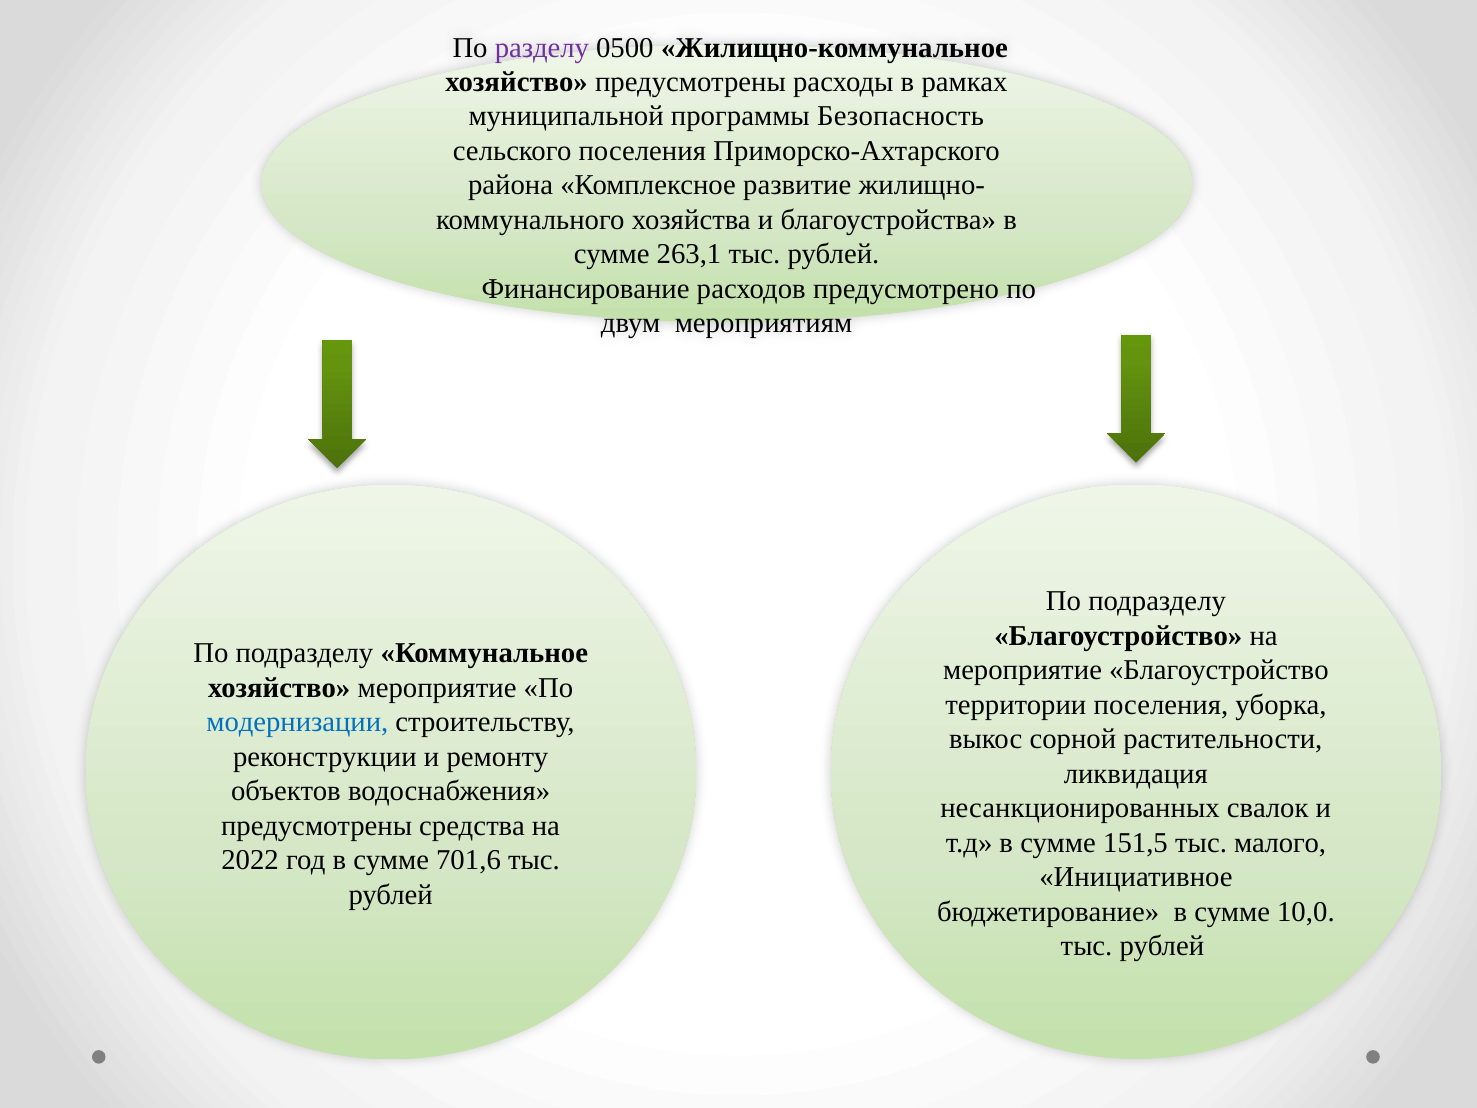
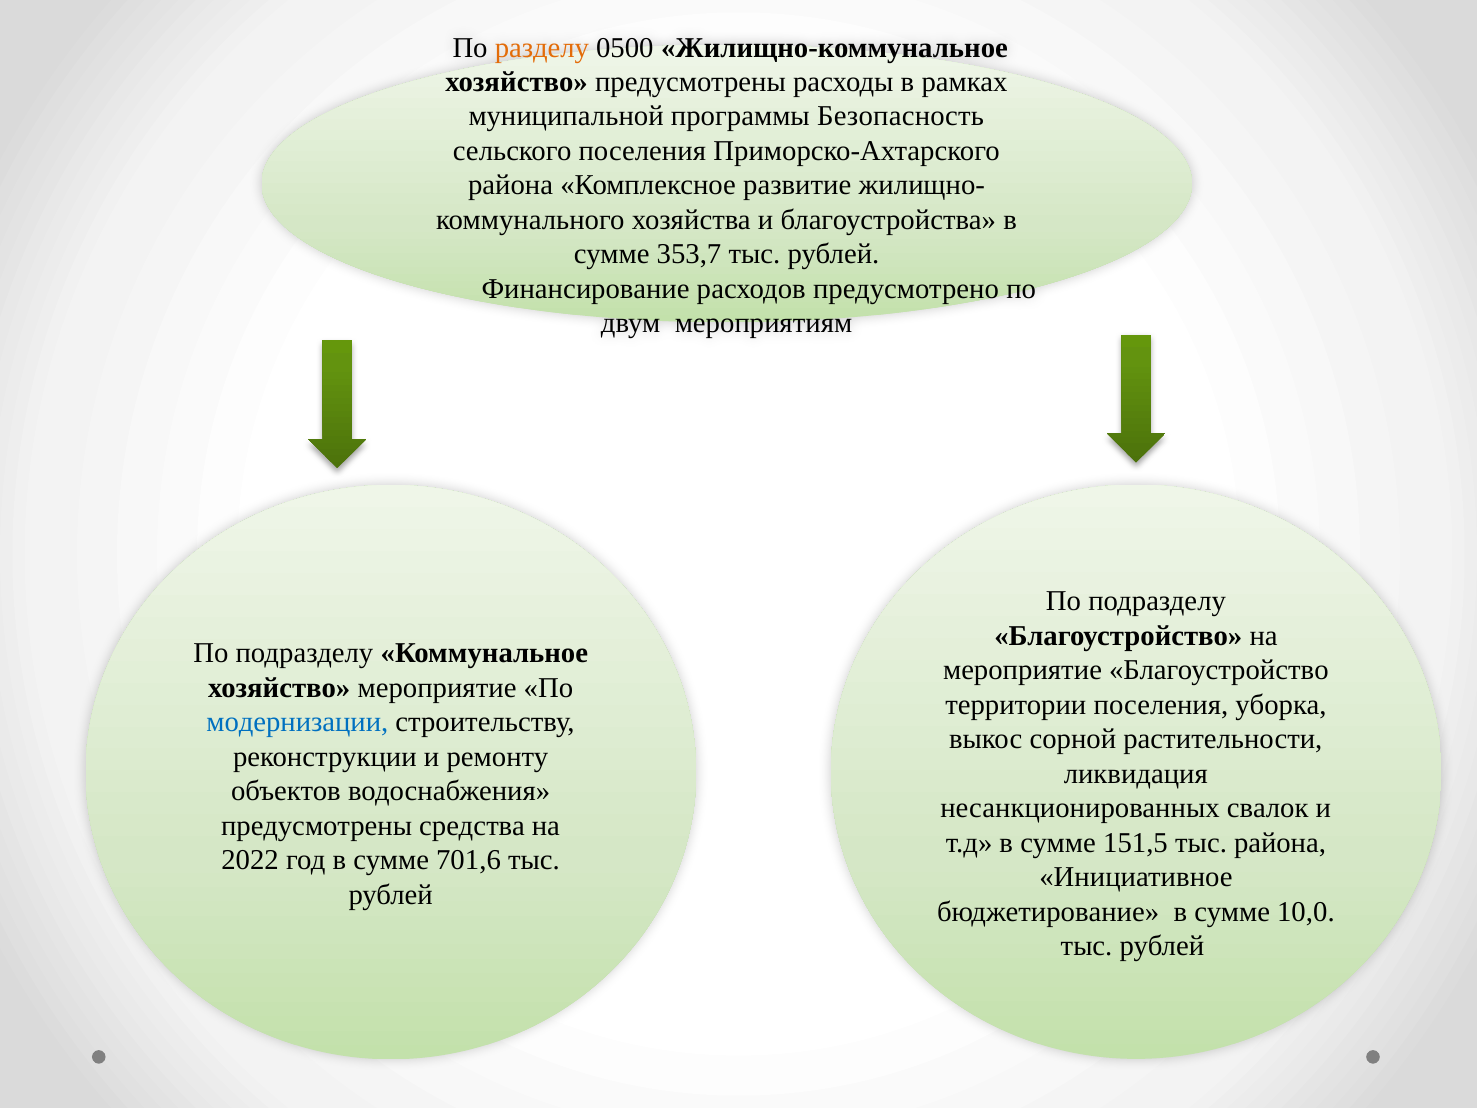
разделу colour: purple -> orange
263,1: 263,1 -> 353,7
тыс малого: малого -> района
